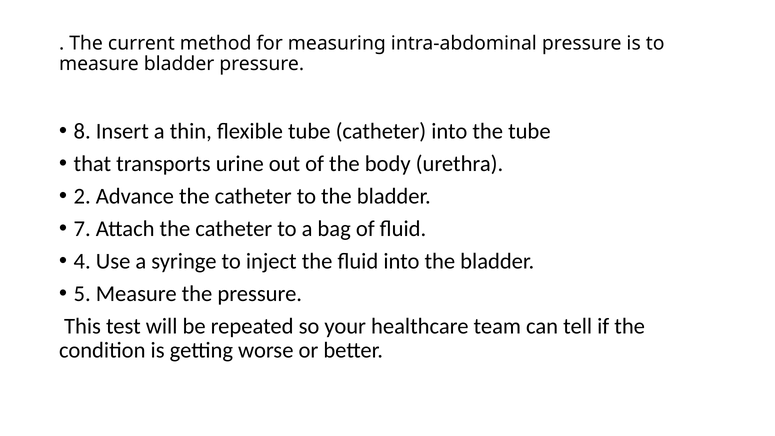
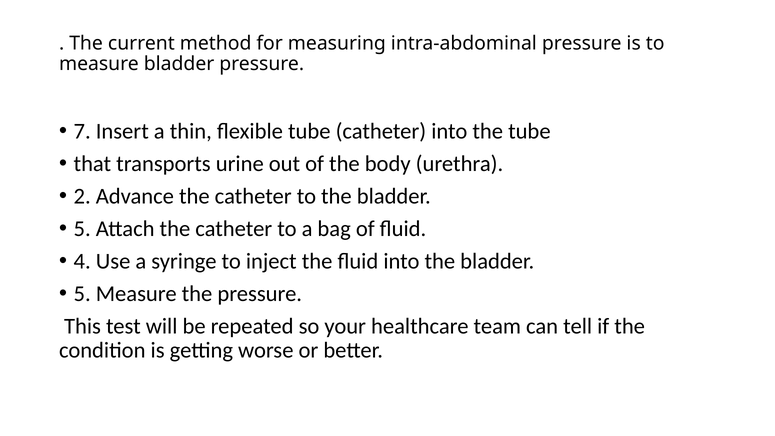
8: 8 -> 7
7 at (82, 229): 7 -> 5
